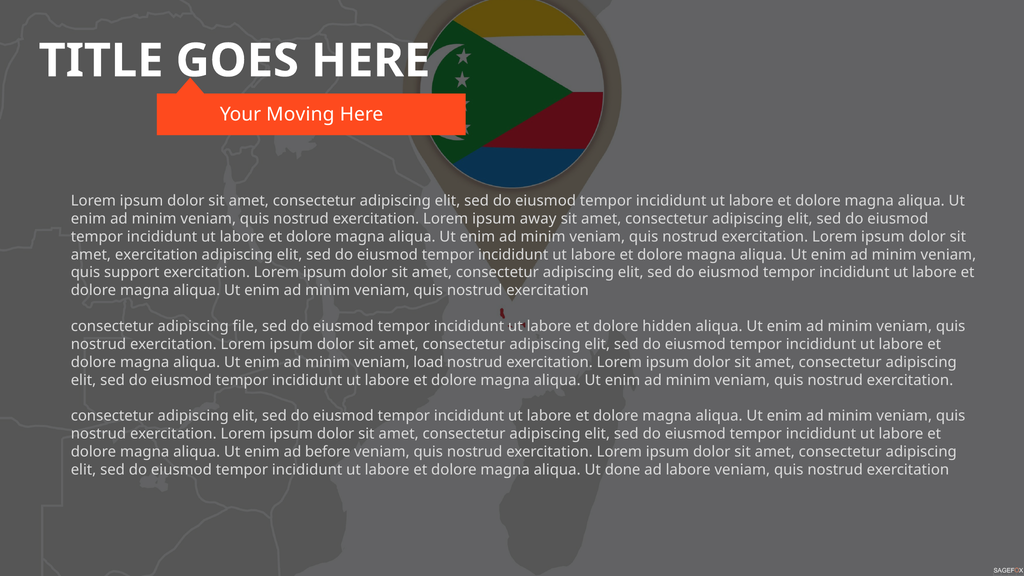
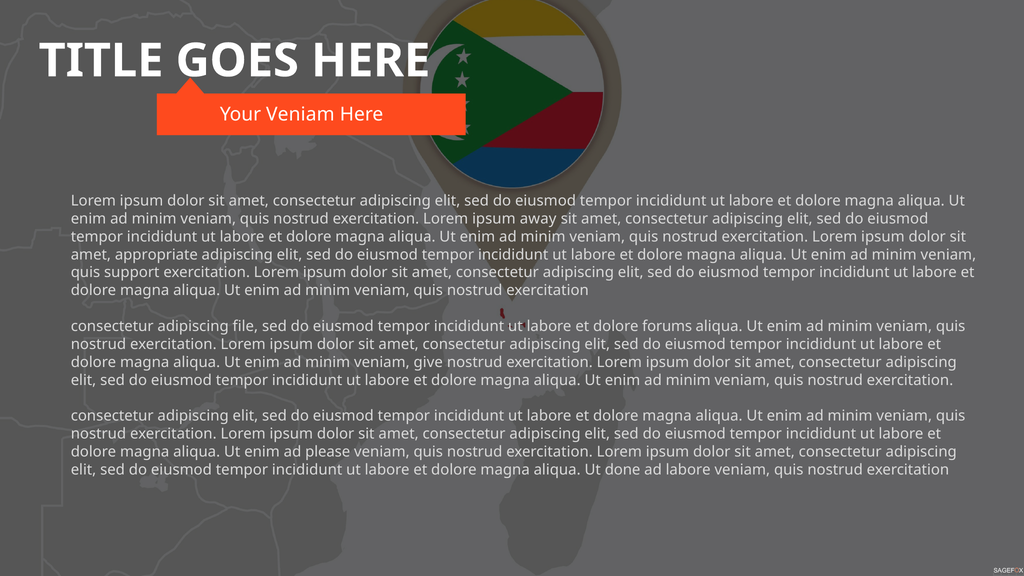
Your Moving: Moving -> Veniam
amet exercitation: exercitation -> appropriate
hidden: hidden -> forums
load: load -> give
before: before -> please
